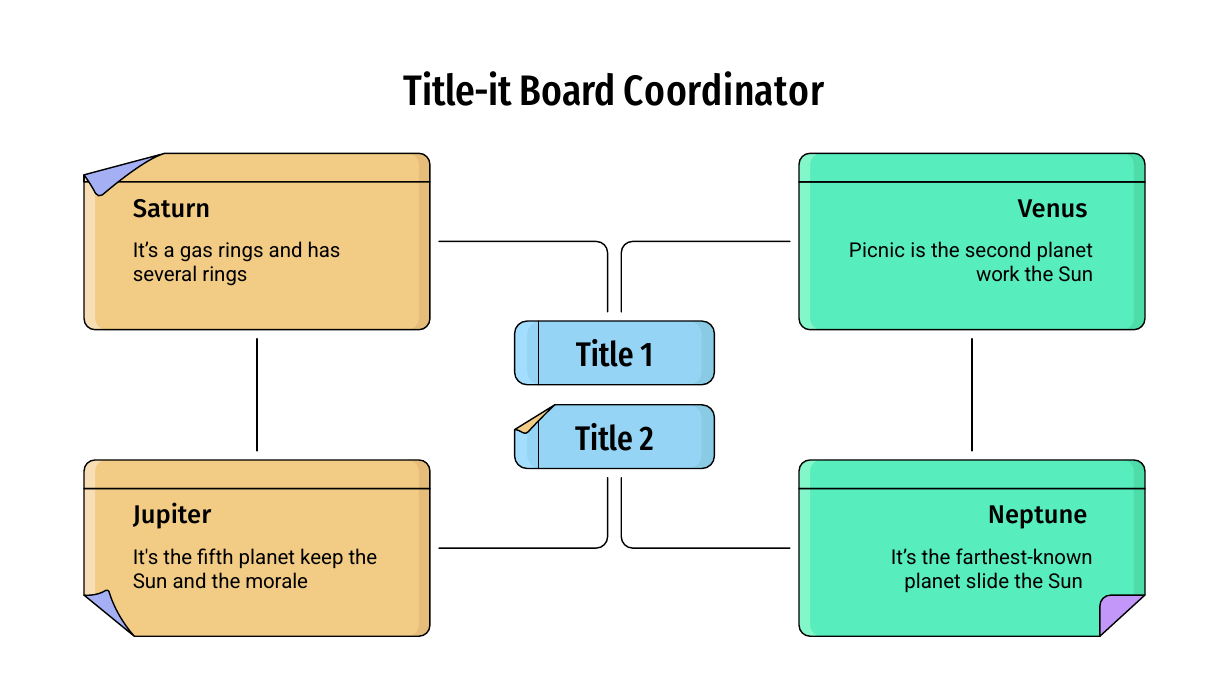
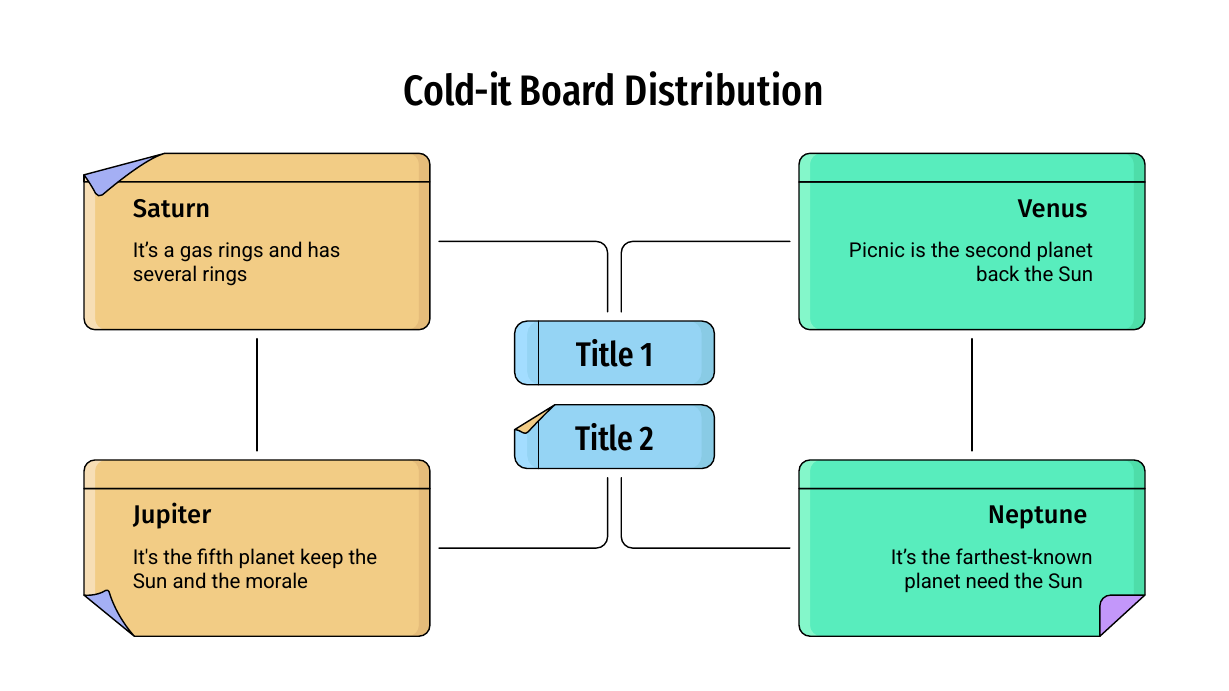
Title-it: Title-it -> Cold-it
Coordinator: Coordinator -> Distribution
work: work -> back
slide: slide -> need
